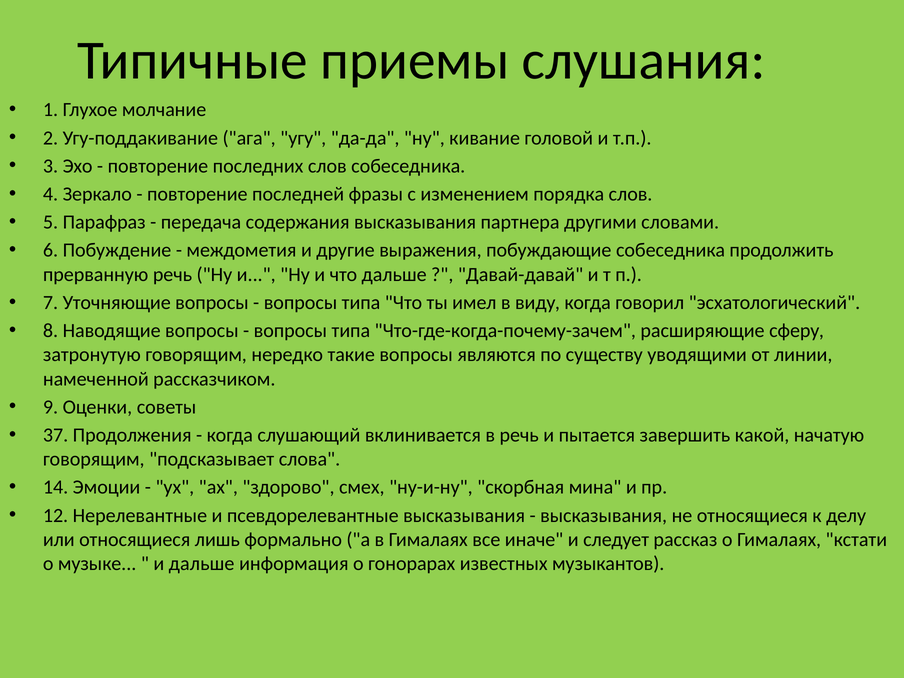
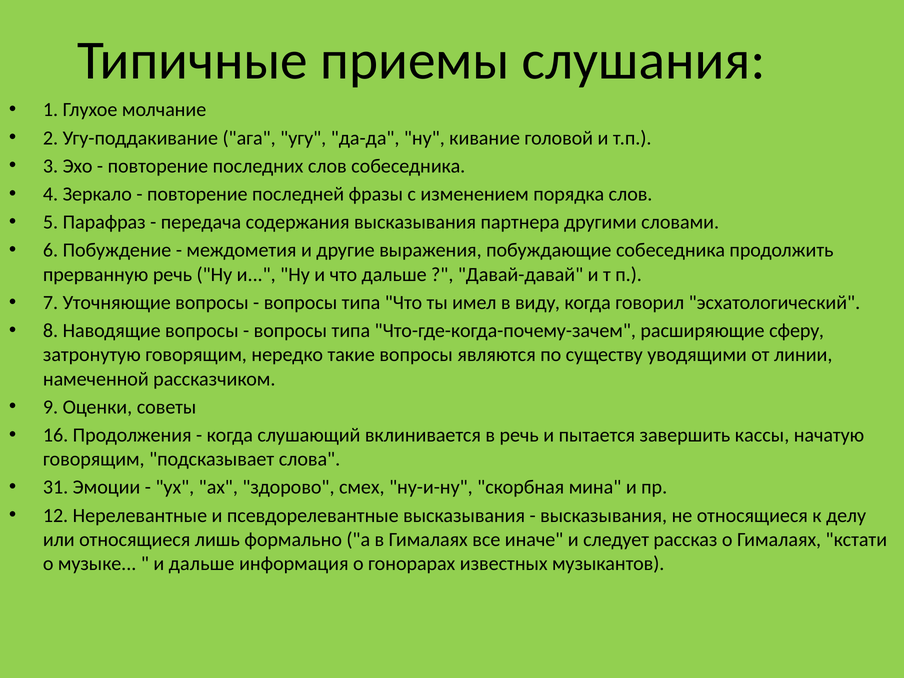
37: 37 -> 16
какой: какой -> кассы
14: 14 -> 31
